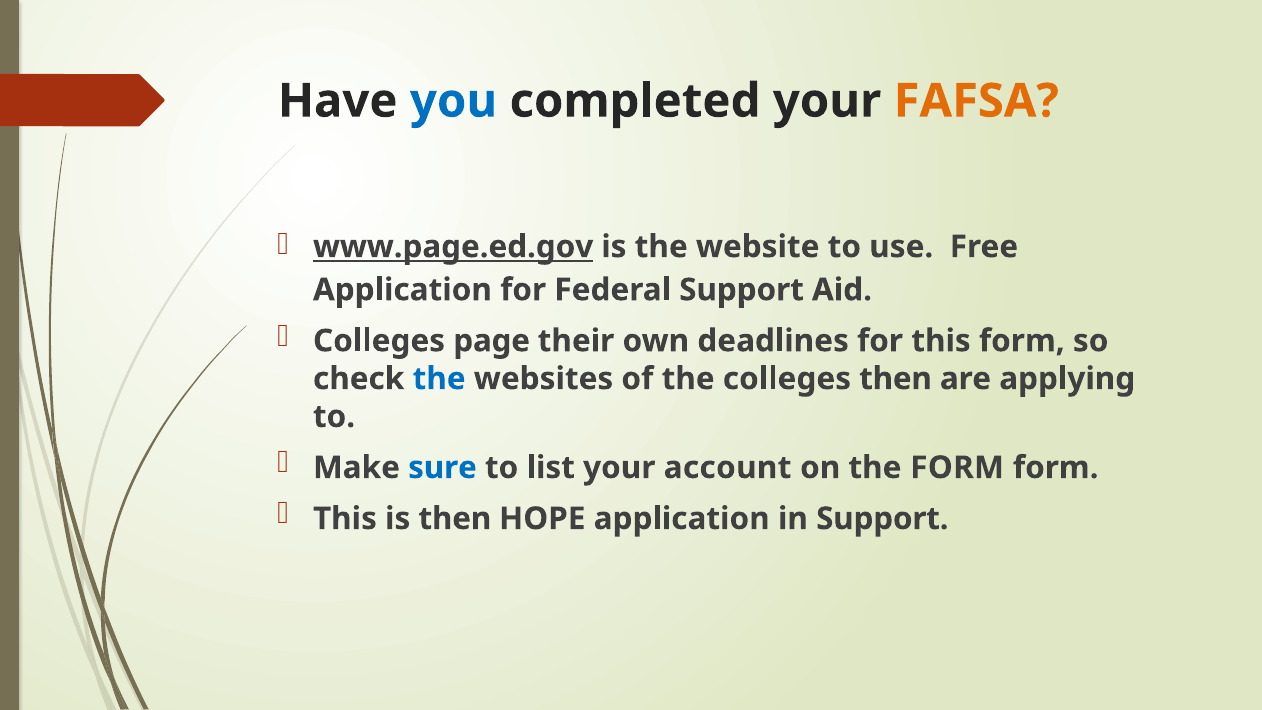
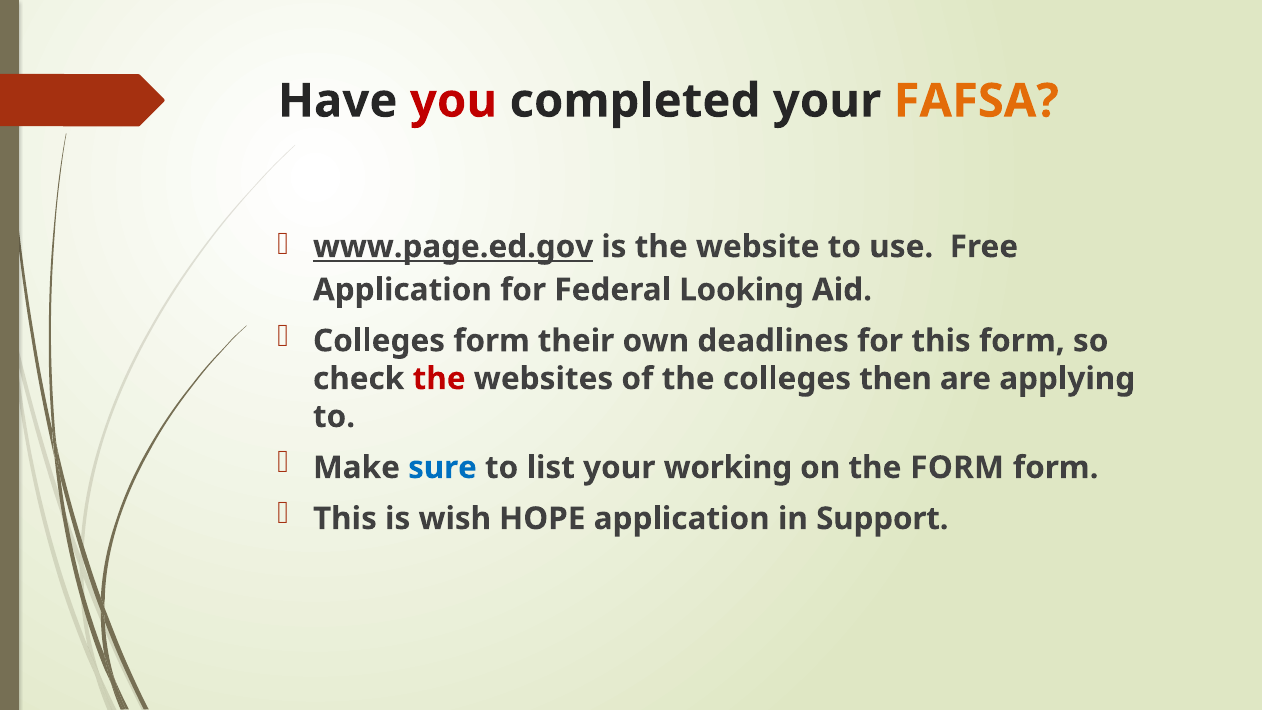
you colour: blue -> red
Federal Support: Support -> Looking
Colleges page: page -> form
the at (439, 379) colour: blue -> red
account: account -> working
is then: then -> wish
